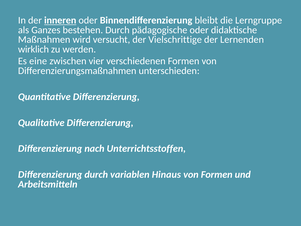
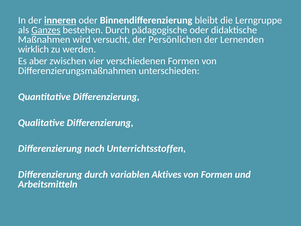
Ganzes underline: none -> present
Vielschrittige: Vielschrittige -> Persönlichen
eine: eine -> aber
Hinaus: Hinaus -> Aktives
